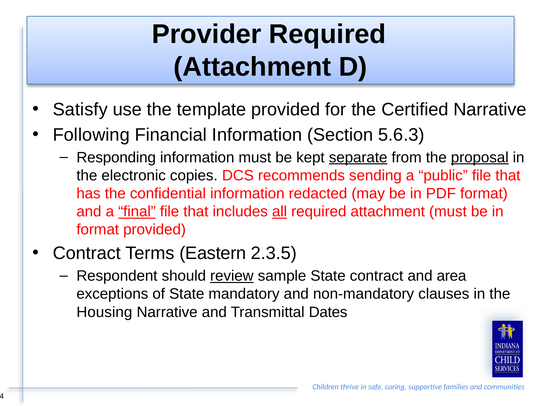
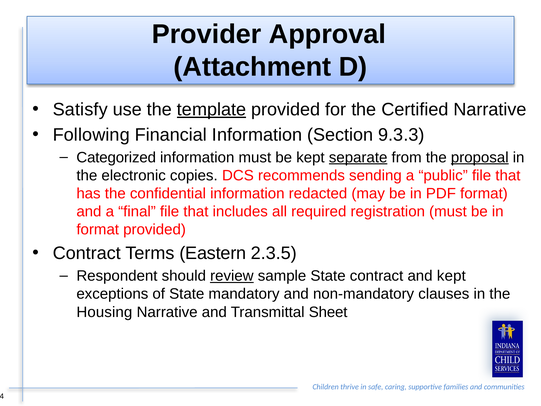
Provider Required: Required -> Approval
template underline: none -> present
5.6.3: 5.6.3 -> 9.3.3
Responding: Responding -> Categorized
final underline: present -> none
all underline: present -> none
attachment at (388, 211): attachment -> registration
and area: area -> kept
Dates: Dates -> Sheet
